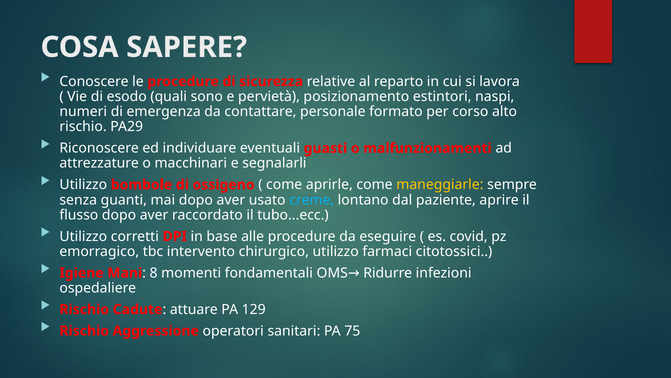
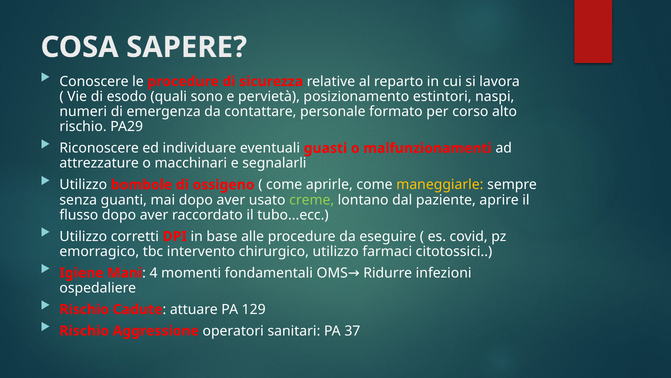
creme colour: light blue -> light green
8: 8 -> 4
75: 75 -> 37
